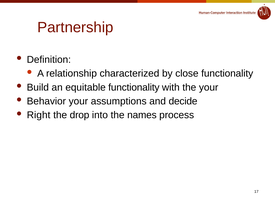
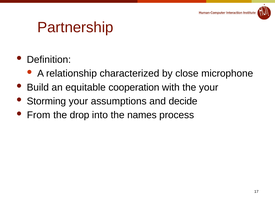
close functionality: functionality -> microphone
equitable functionality: functionality -> cooperation
Behavior: Behavior -> Storming
Right: Right -> From
